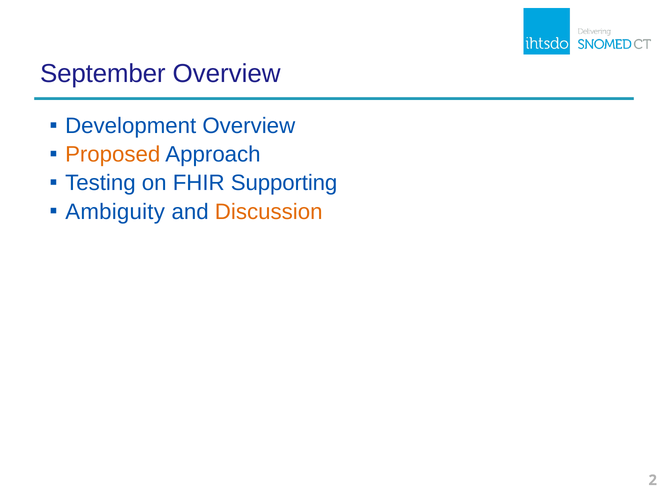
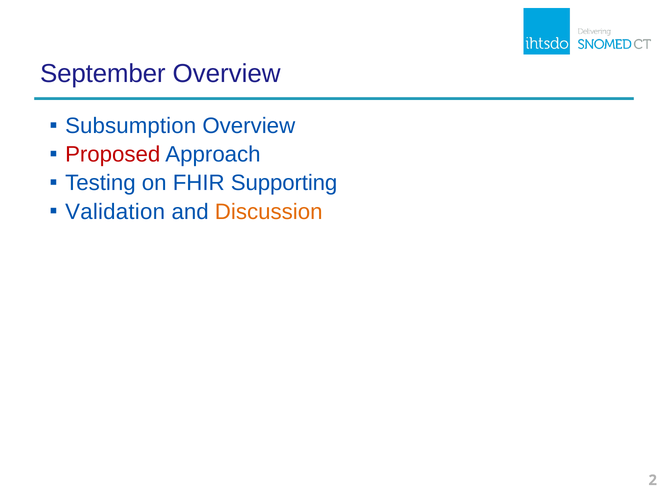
Development: Development -> Subsumption
Proposed colour: orange -> red
Ambiguity: Ambiguity -> Validation
